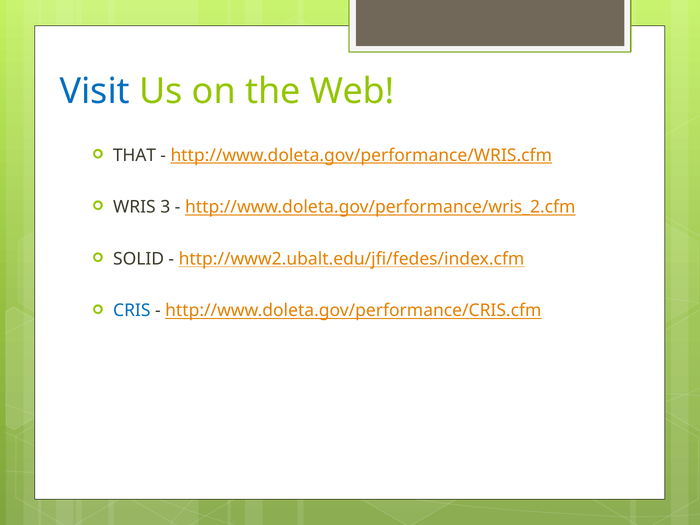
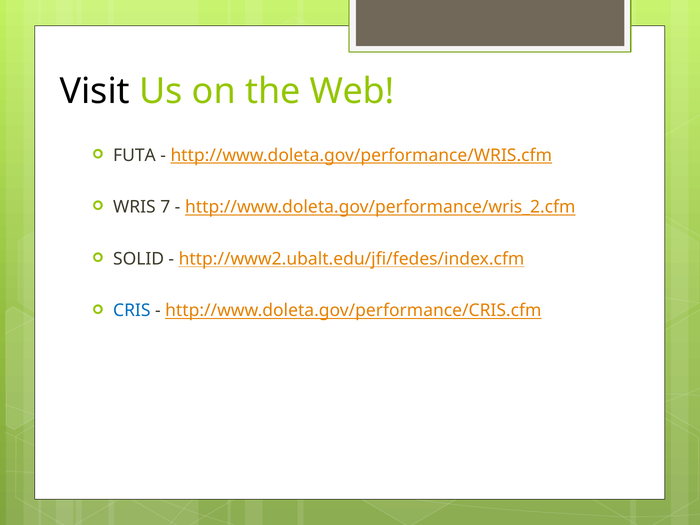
Visit colour: blue -> black
THAT: THAT -> FUTA
3: 3 -> 7
